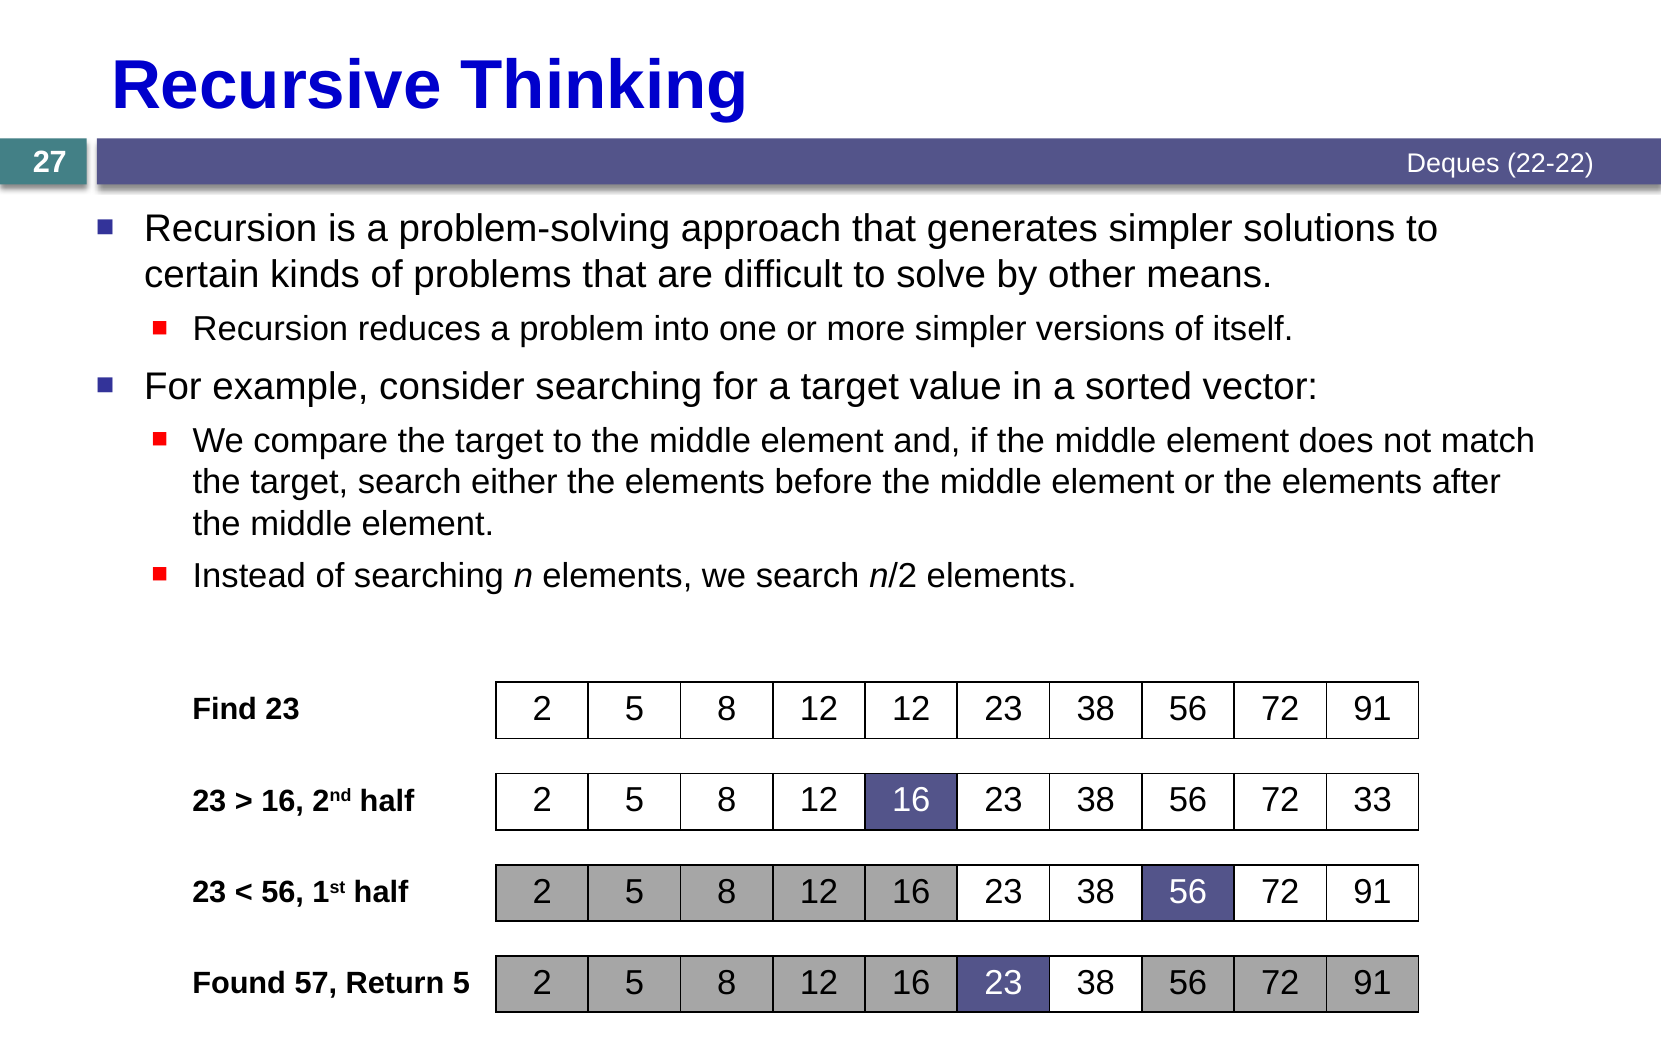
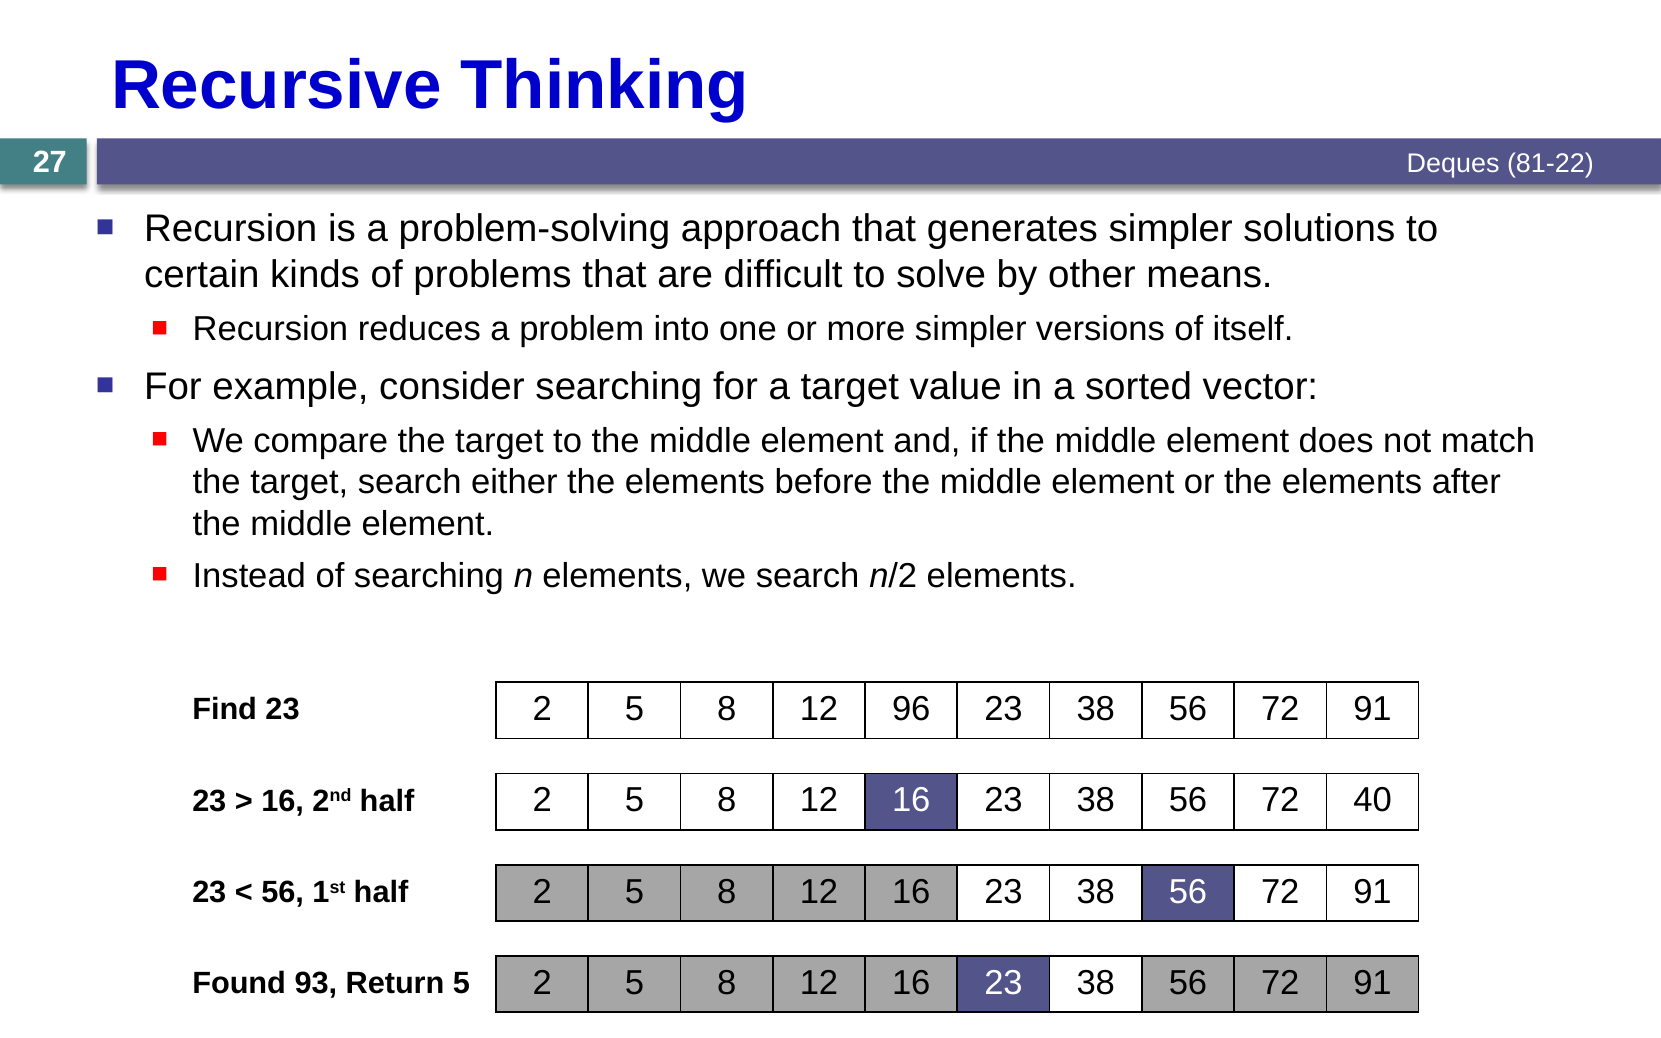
22-22: 22-22 -> 81-22
12 12: 12 -> 96
33: 33 -> 40
57: 57 -> 93
